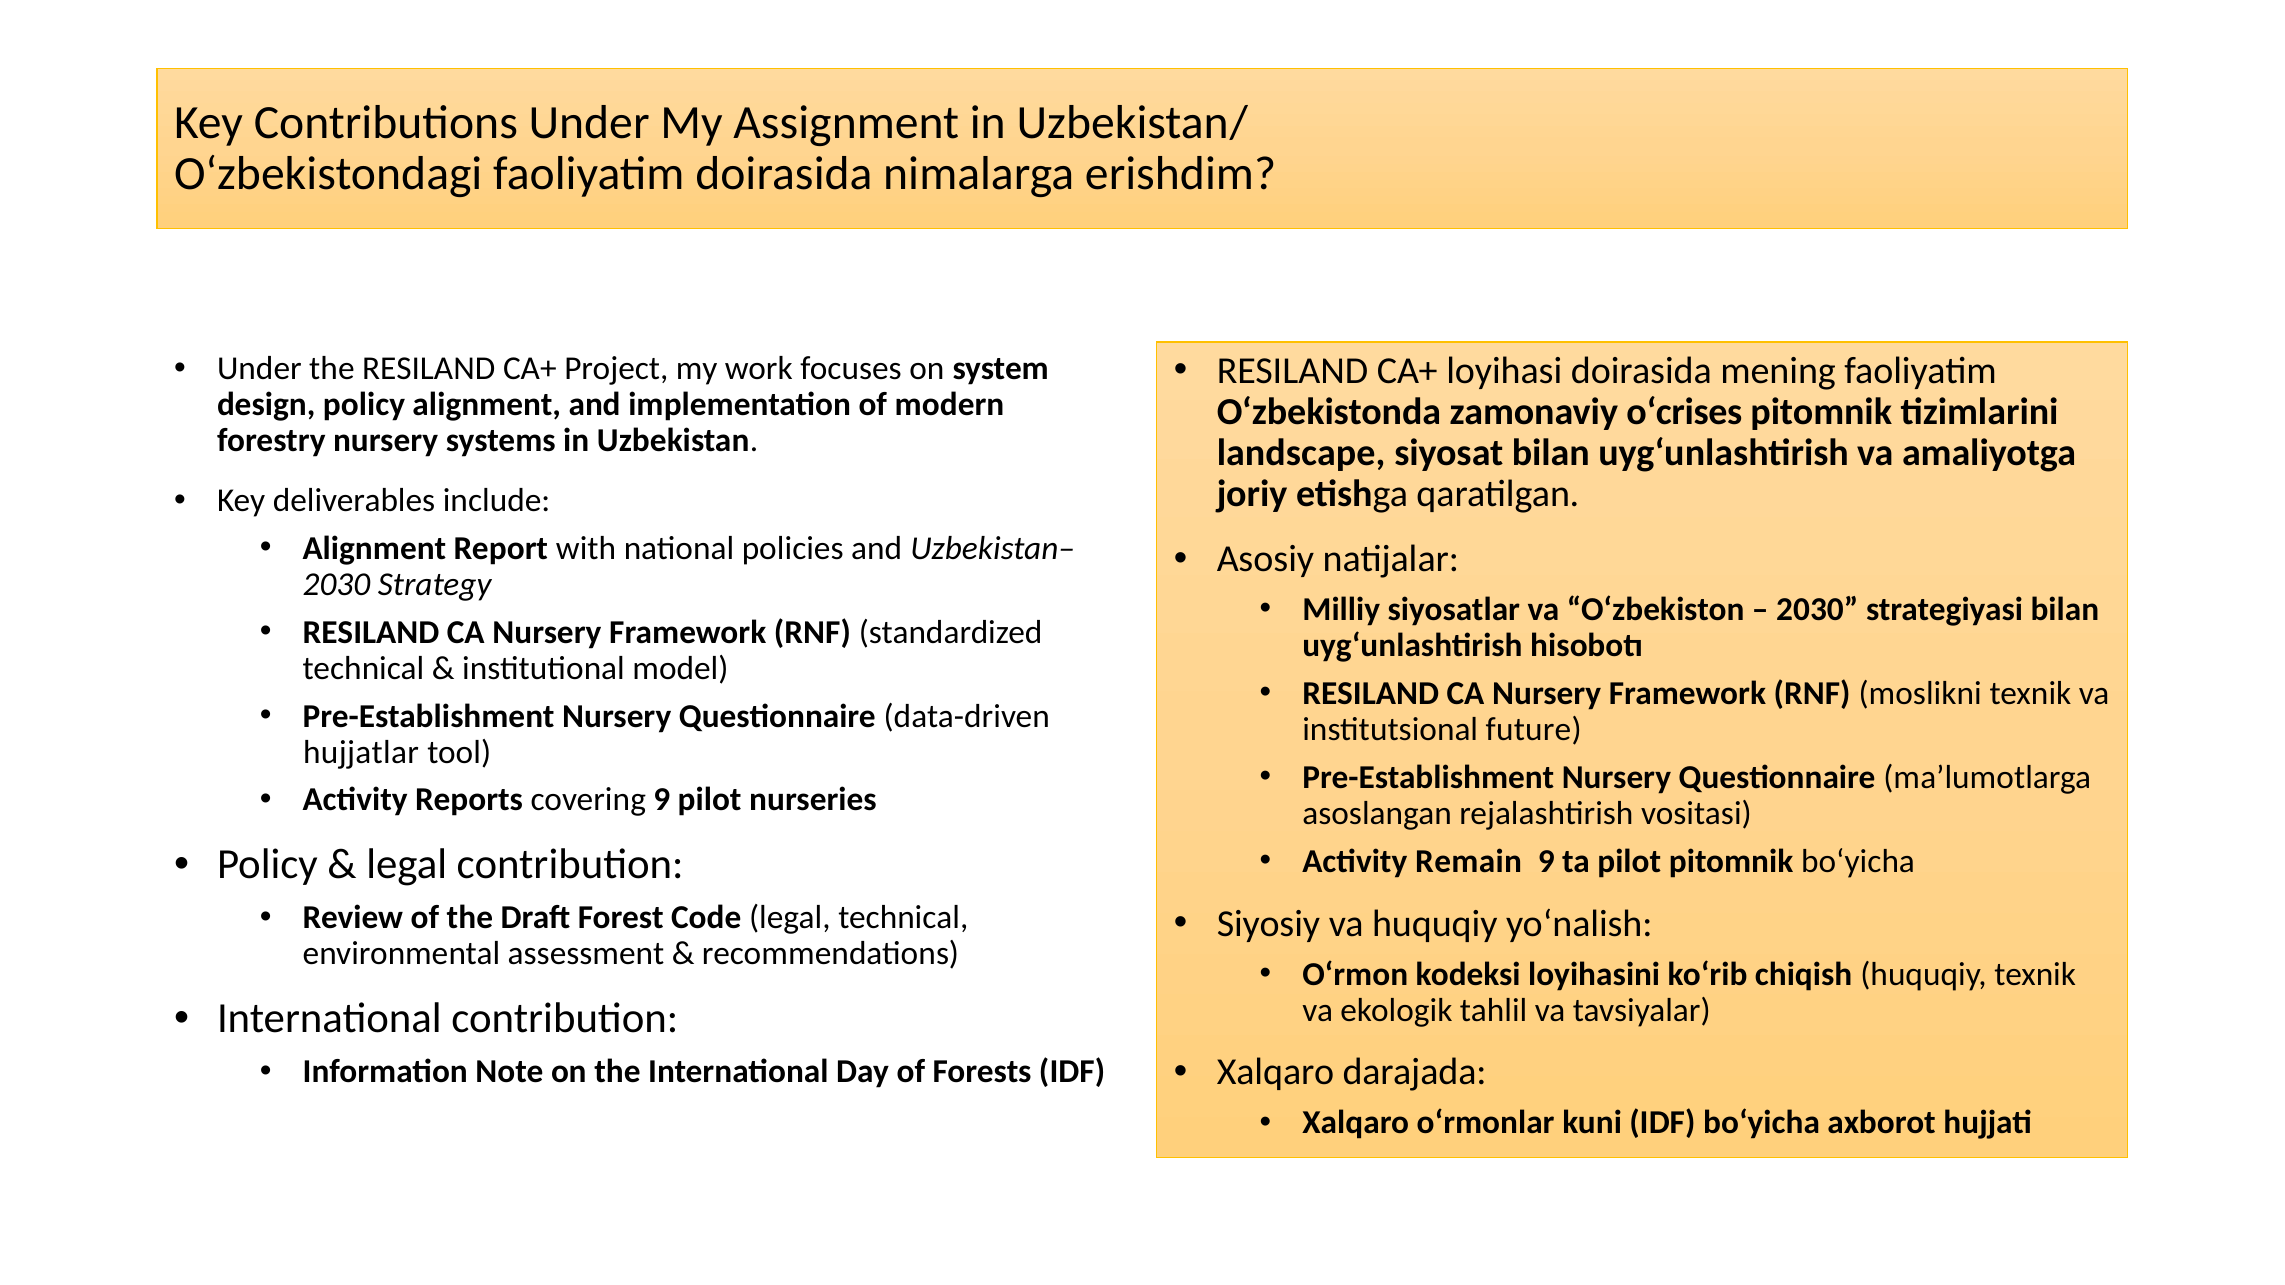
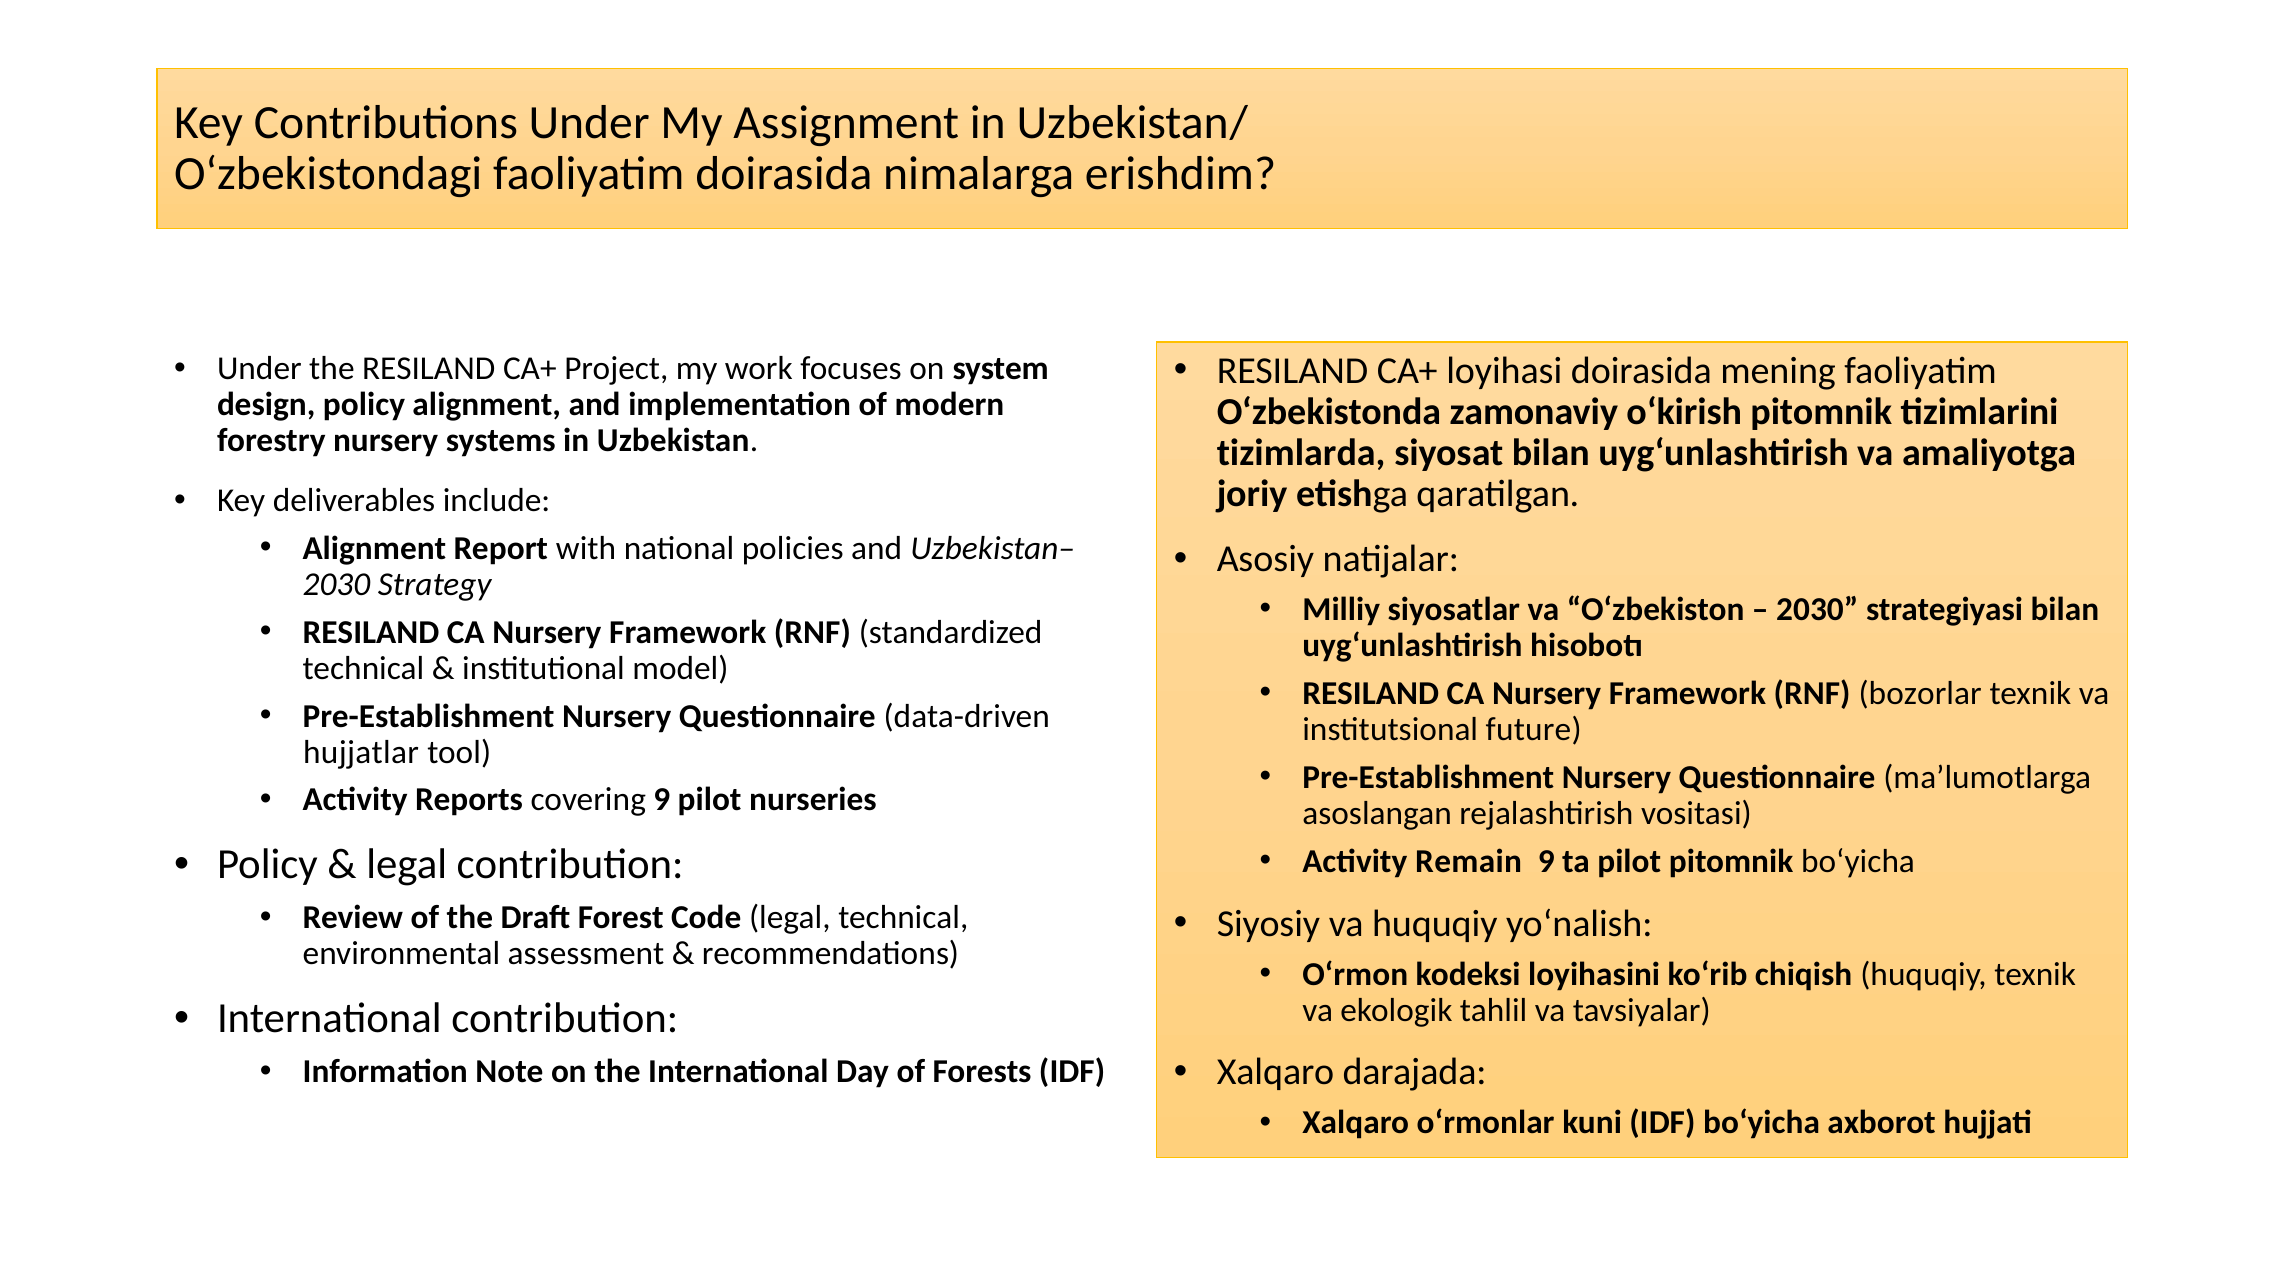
o‘crises: o‘crises -> o‘kirish
landscape: landscape -> tizimlarda
moslikni: moslikni -> bozorlar
